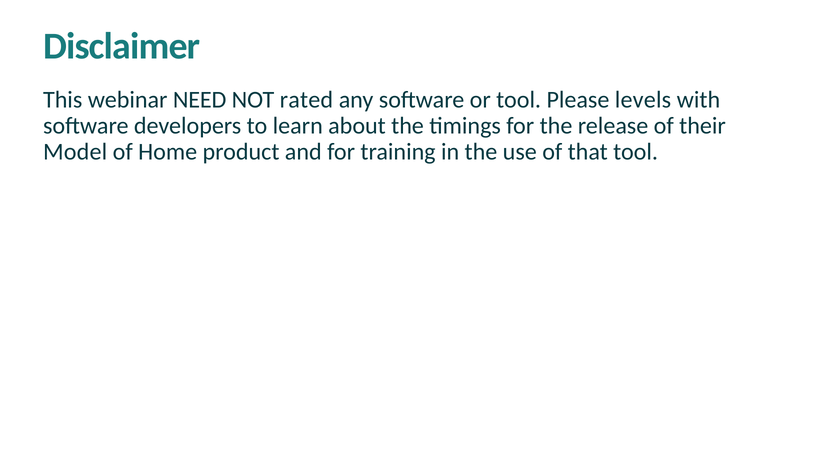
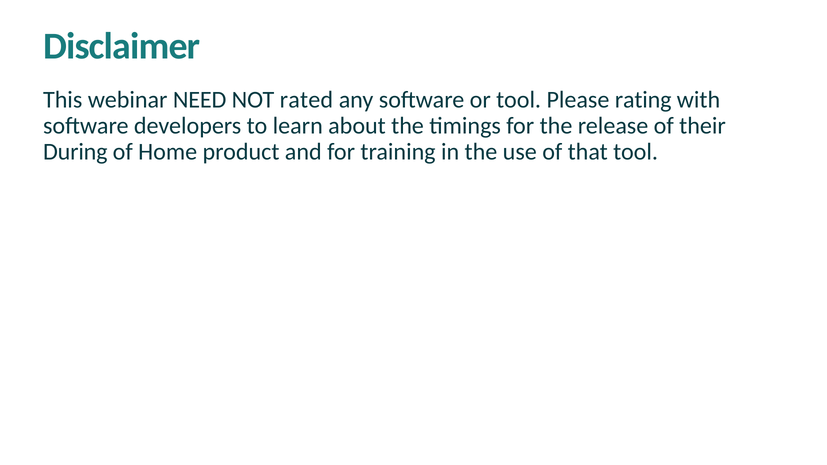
levels: levels -> rating
Model: Model -> During
